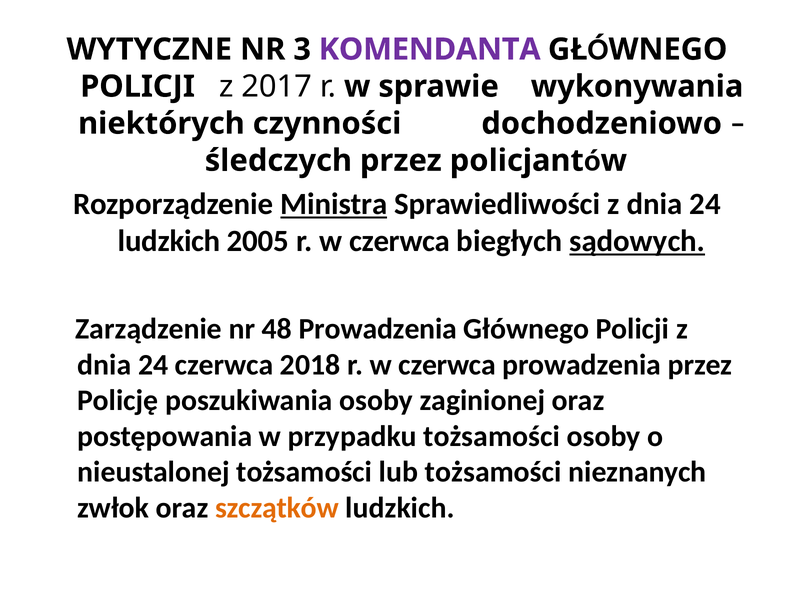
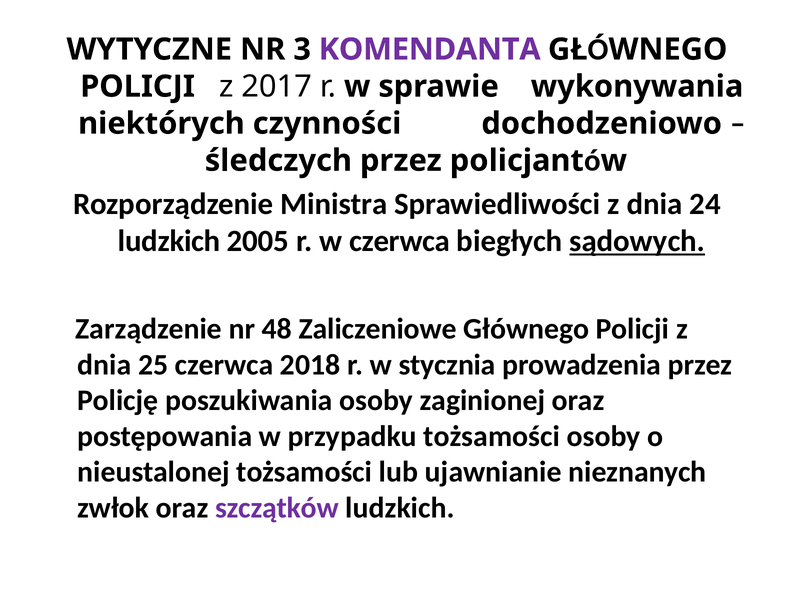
Ministra underline: present -> none
48 Prowadzenia: Prowadzenia -> Zaliczeniowe
24 at (153, 365): 24 -> 25
2018 r w czerwca: czerwca -> stycznia
lub tożsamości: tożsamości -> ujawnianie
szczątków colour: orange -> purple
